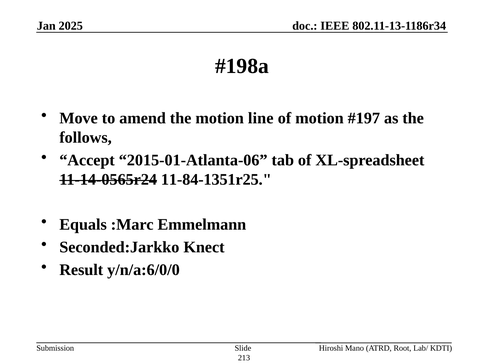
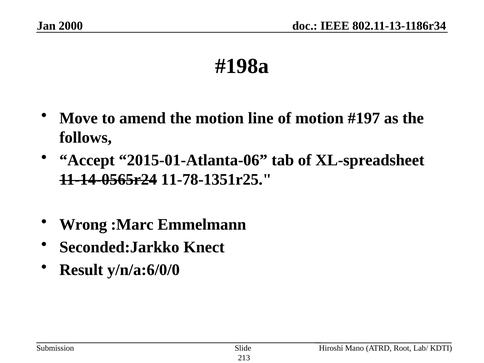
2025: 2025 -> 2000
11-84-1351r25: 11-84-1351r25 -> 11-78-1351r25
Equals: Equals -> Wrong
